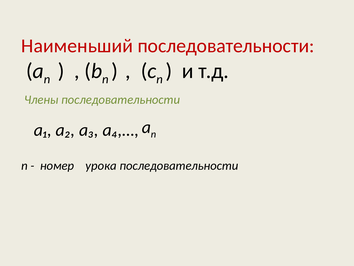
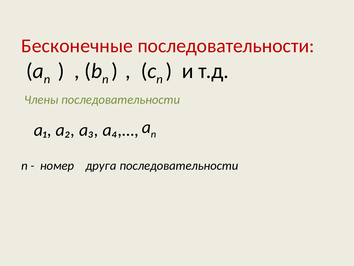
Наименьший: Наименьший -> Бесконечные
урока: урока -> друга
